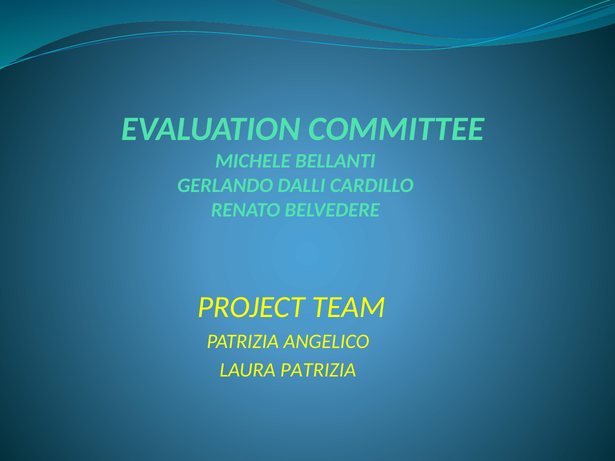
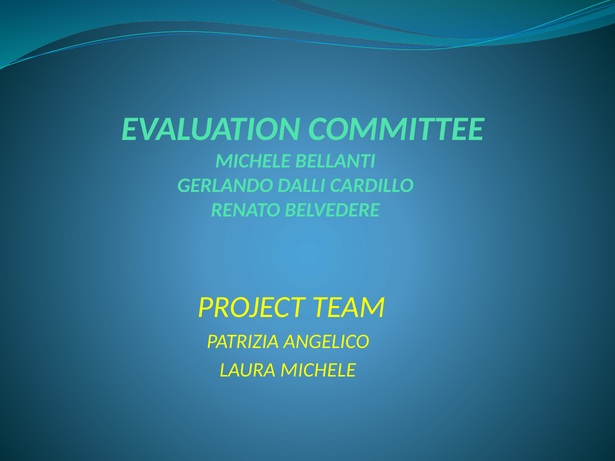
LAURA PATRIZIA: PATRIZIA -> MICHELE
